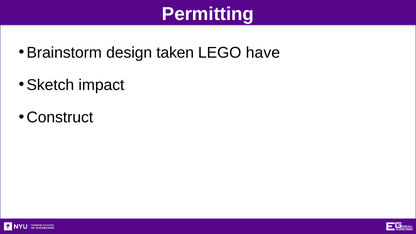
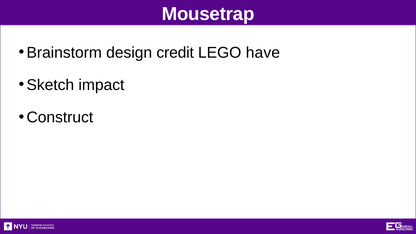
Permitting: Permitting -> Mousetrap
taken: taken -> credit
